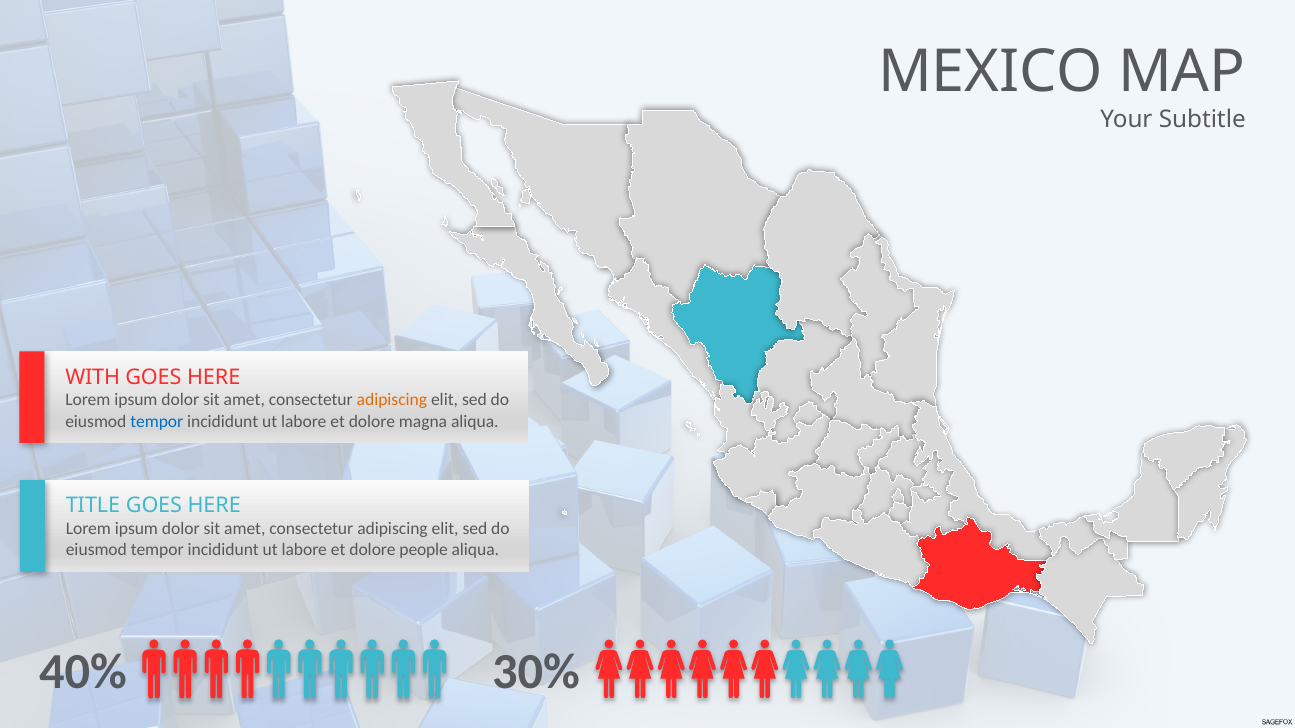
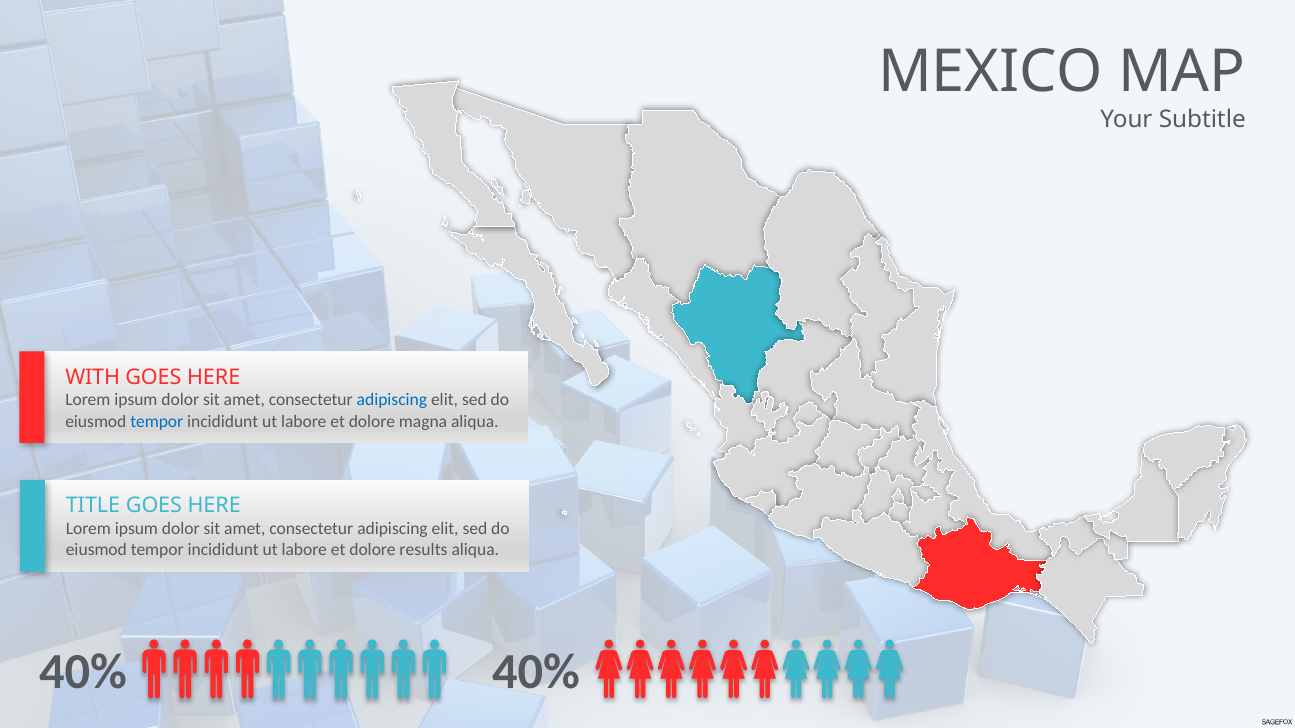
adipiscing at (392, 400) colour: orange -> blue
people: people -> results
40% 30%: 30% -> 40%
